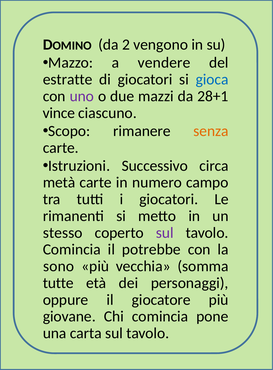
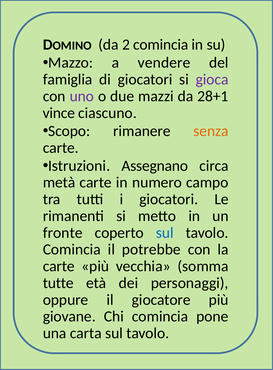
2 vengono: vengono -> comincia
estratte: estratte -> famiglia
gioca colour: blue -> purple
Successivo: Successivo -> Assegnano
stesso: stesso -> fronte
sul at (165, 233) colour: purple -> blue
sono at (59, 267): sono -> carte
